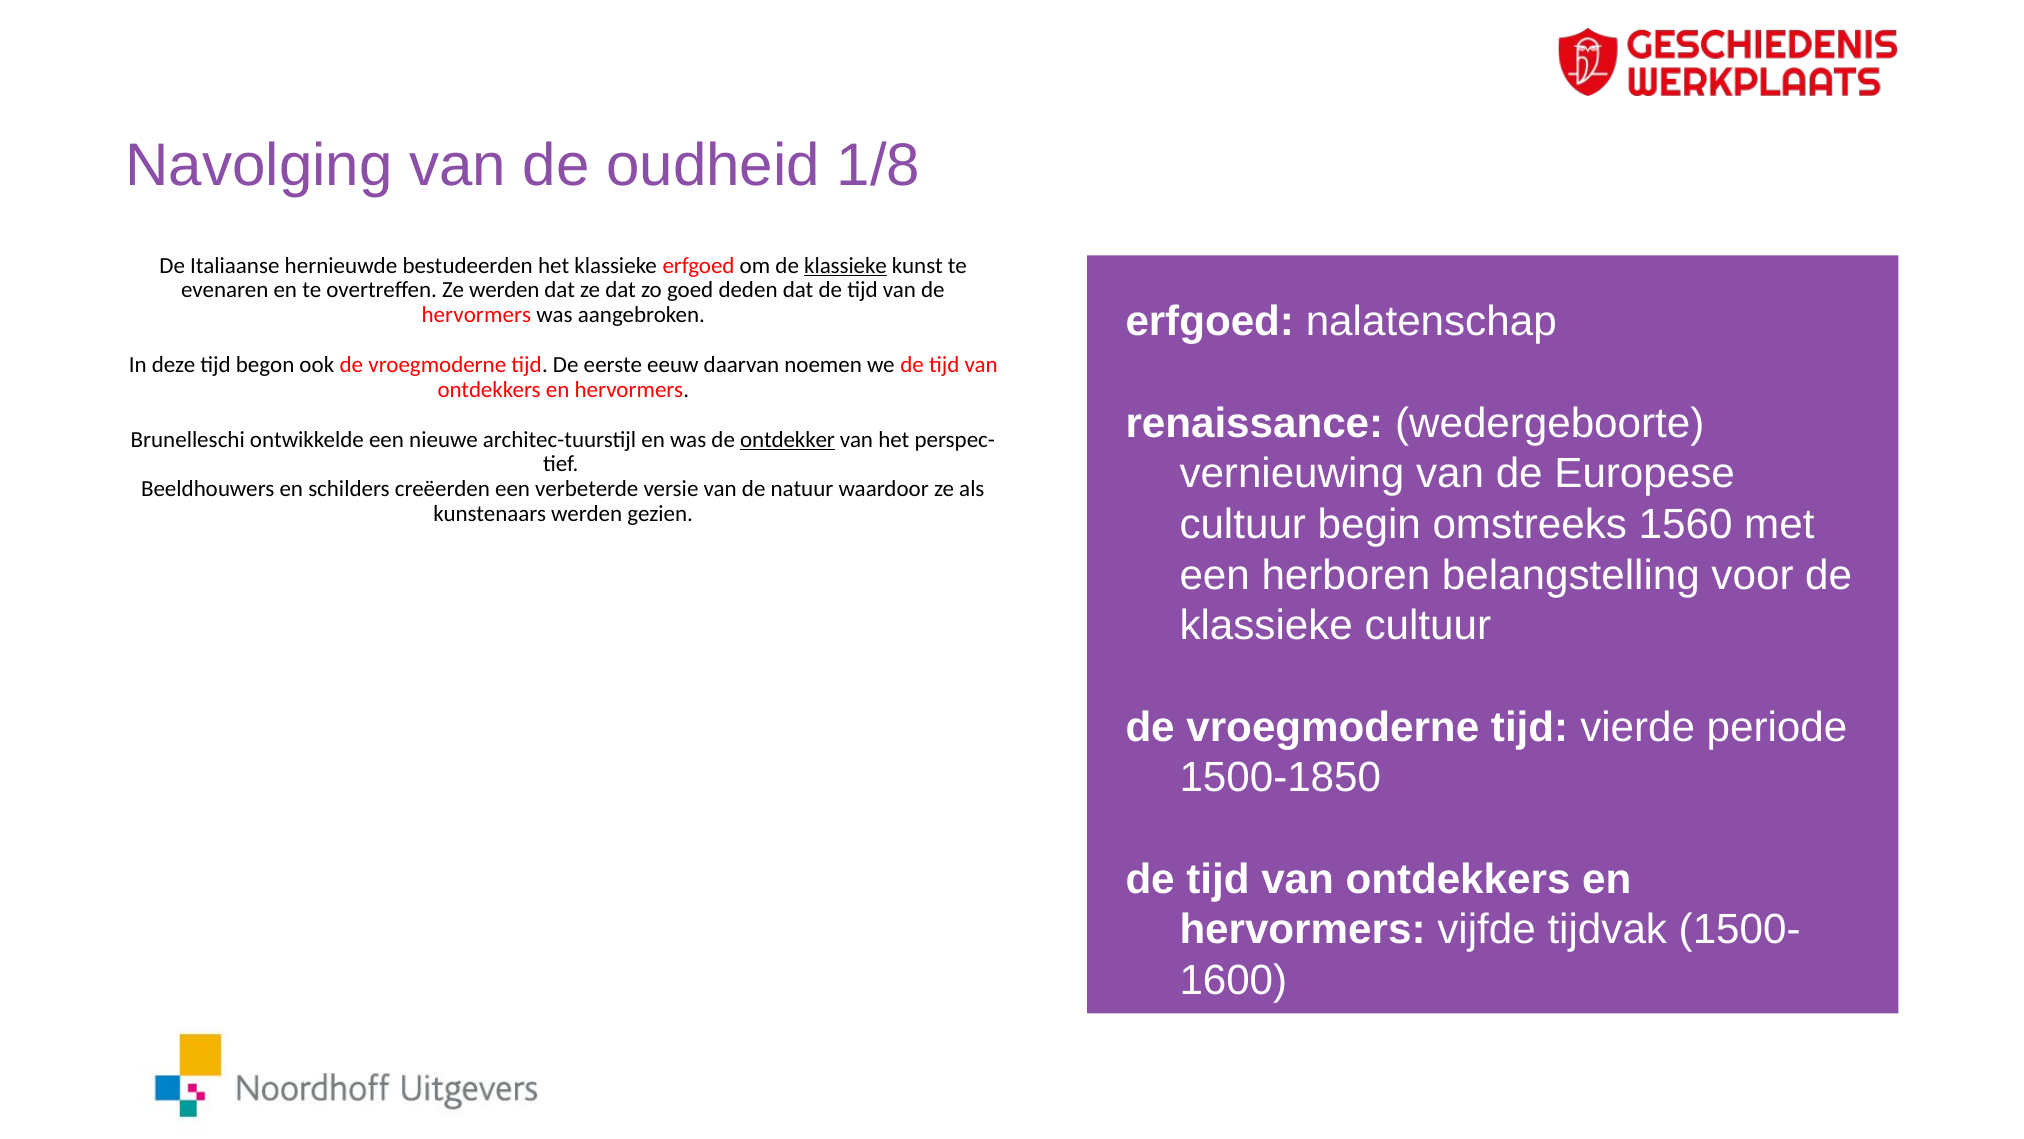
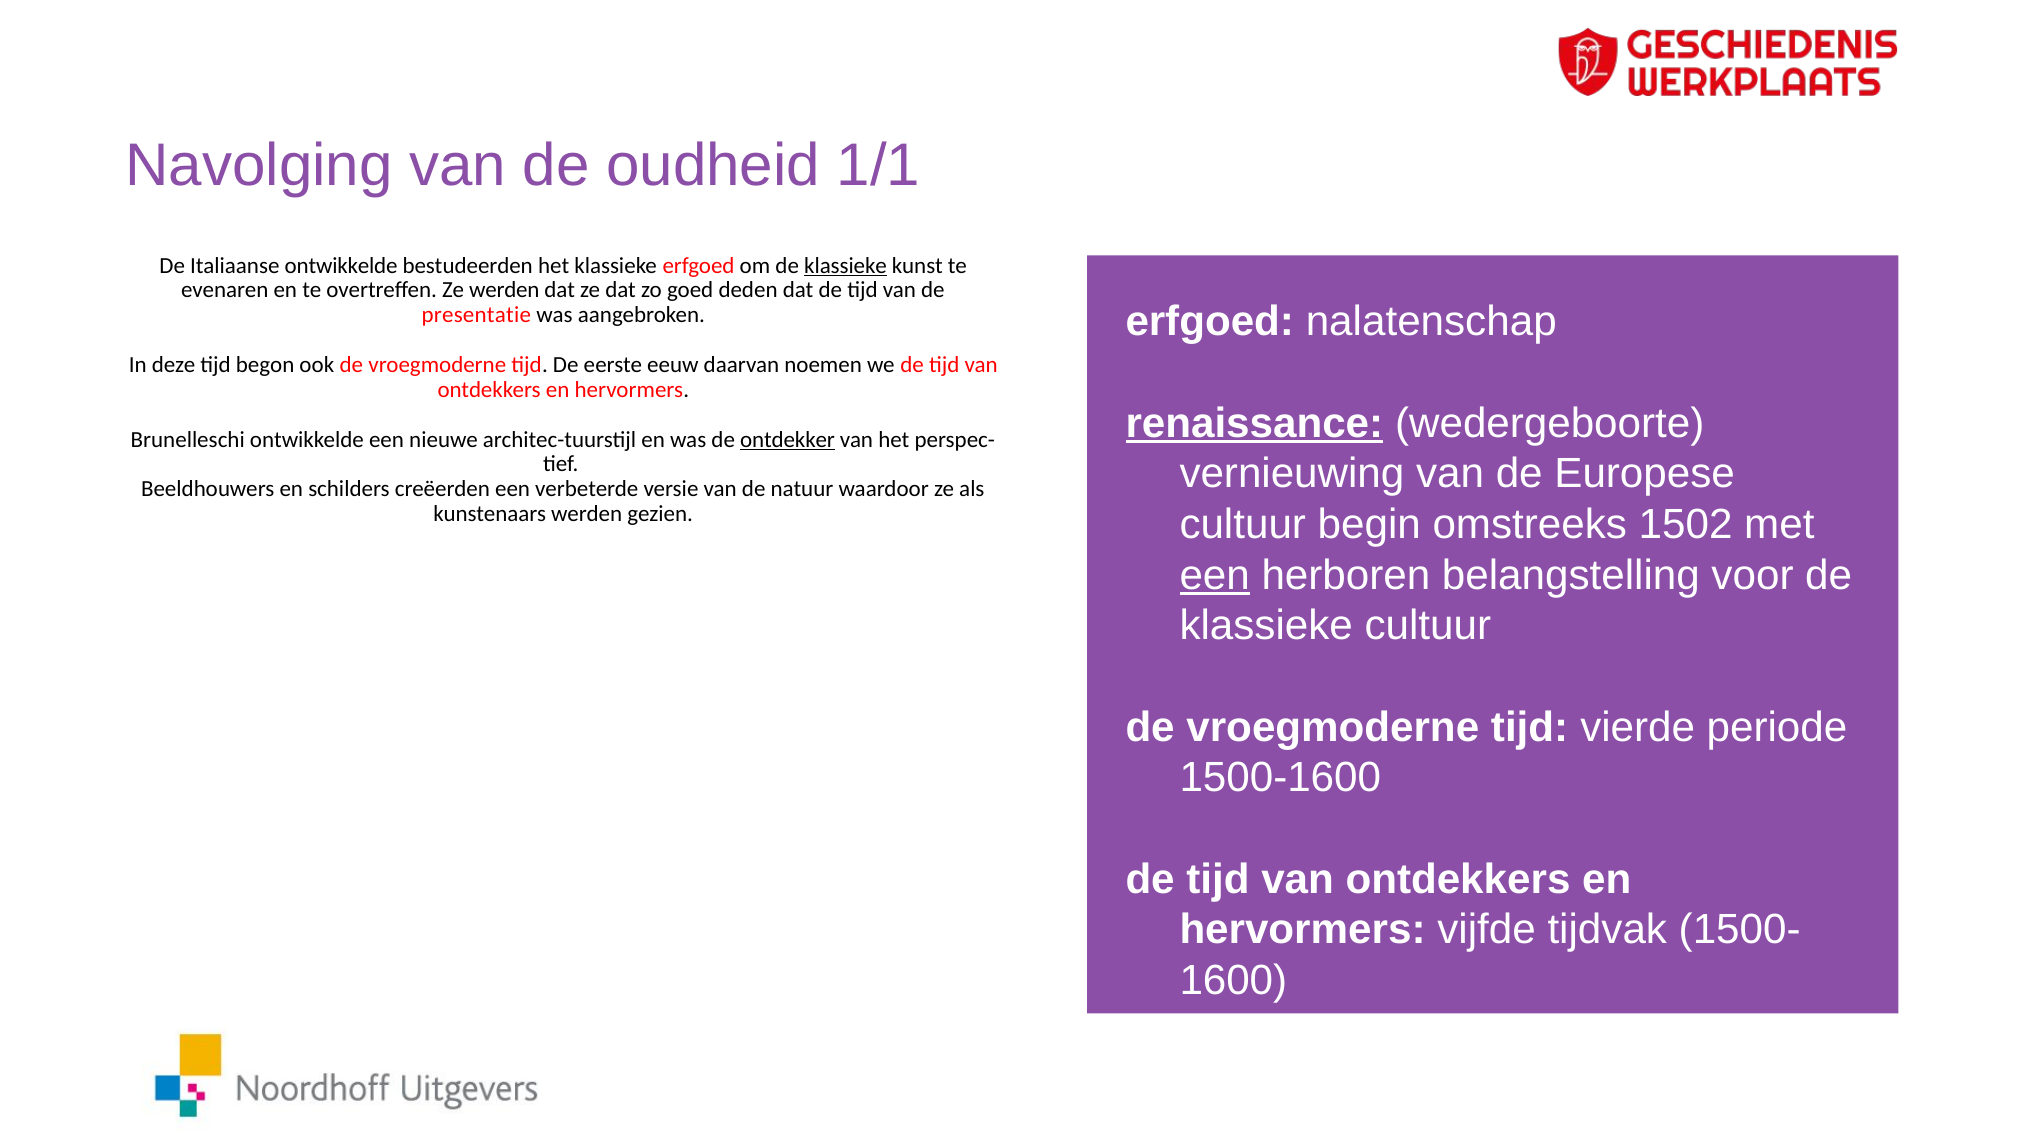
1/8: 1/8 -> 1/1
Italiaanse hernieuwde: hernieuwde -> ontwikkelde
hervormers at (476, 315): hervormers -> presentatie
renaissance underline: none -> present
1560: 1560 -> 1502
een at (1215, 575) underline: none -> present
1500-1850: 1500-1850 -> 1500-1600
